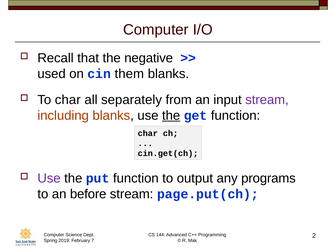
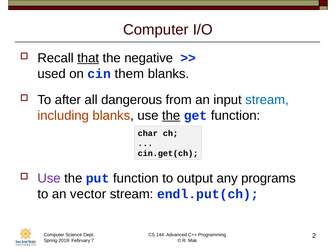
that underline: none -> present
To char: char -> after
separately: separately -> dangerous
stream at (267, 100) colour: purple -> blue
before: before -> vector
page.put(ch: page.put(ch -> endl.put(ch
